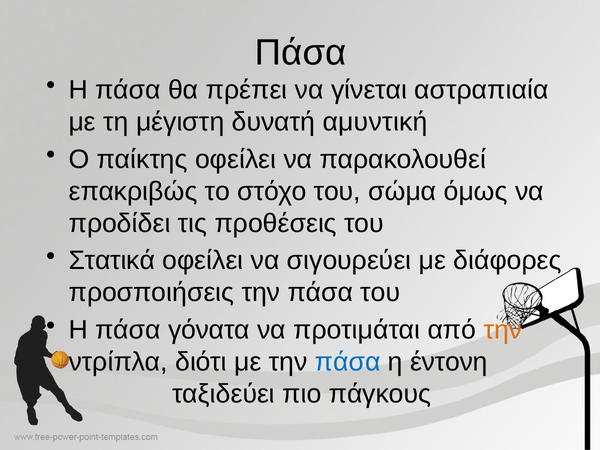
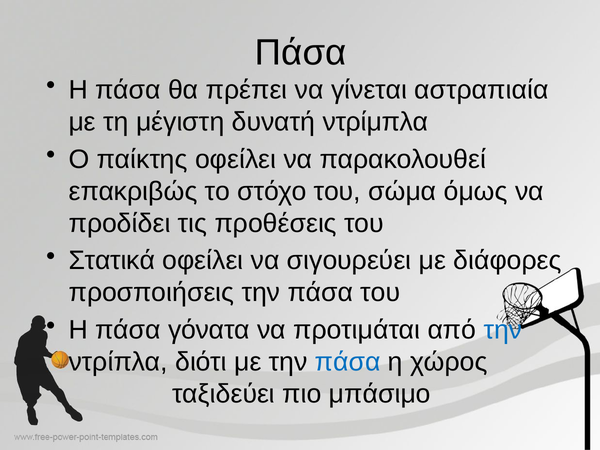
αμυντική: αμυντική -> ντρίμπλα
την at (503, 330) colour: orange -> blue
έντονη: έντονη -> χώρος
πάγκους: πάγκους -> μπάσιμο
